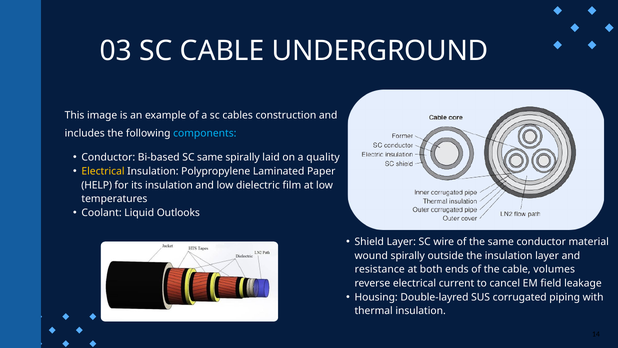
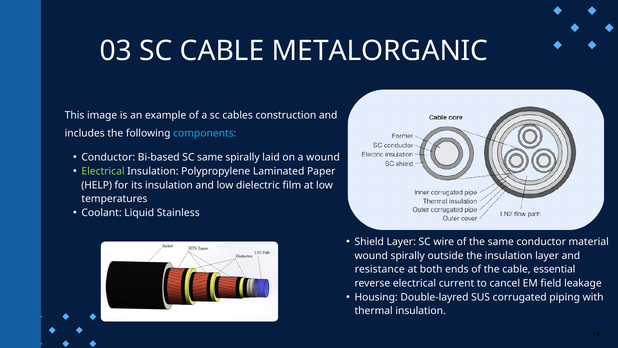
UNDERGROUND: UNDERGROUND -> METALORGANIC
a quality: quality -> wound
Electrical at (103, 171) colour: yellow -> light green
Outlooks: Outlooks -> Stainless
volumes: volumes -> essential
